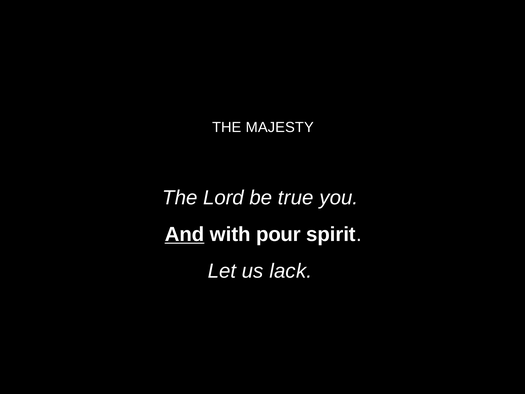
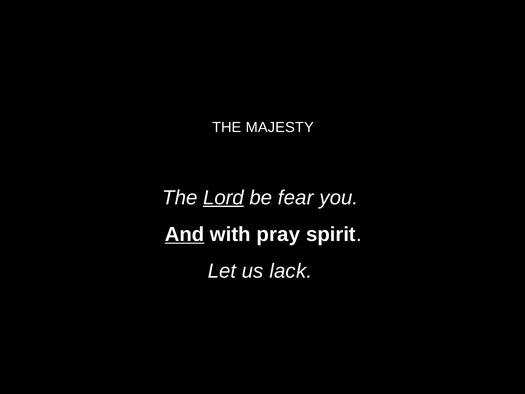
Lord underline: none -> present
true: true -> fear
pour: pour -> pray
